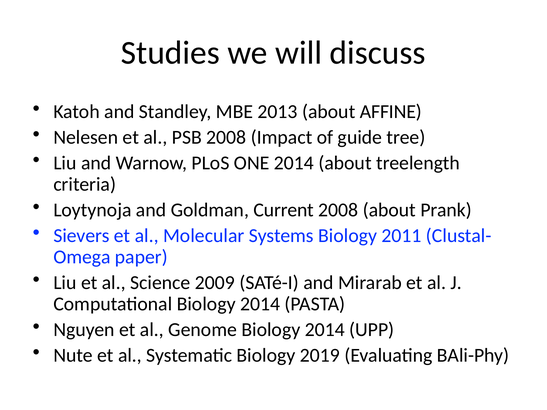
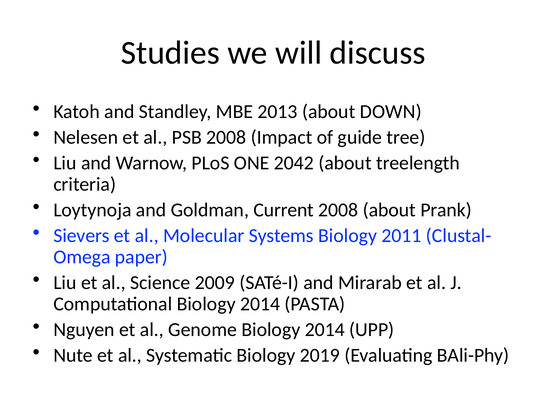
AFFINE: AFFINE -> DOWN
ONE 2014: 2014 -> 2042
